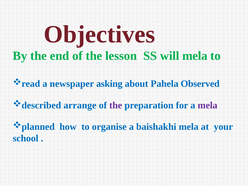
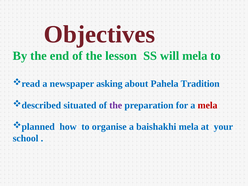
Observed: Observed -> Tradition
arrange: arrange -> situated
mela at (208, 105) colour: purple -> red
